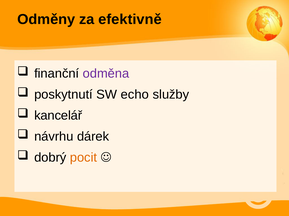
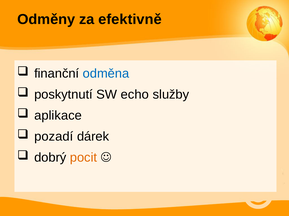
odměna colour: purple -> blue
kancelář: kancelář -> aplikace
návrhu: návrhu -> pozadí
